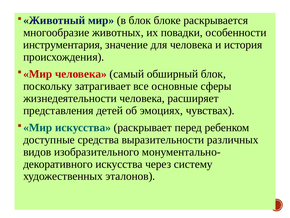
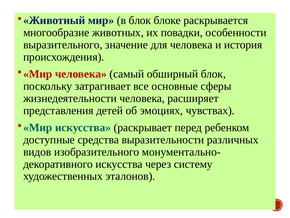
инструментария: инструментария -> выразительного
